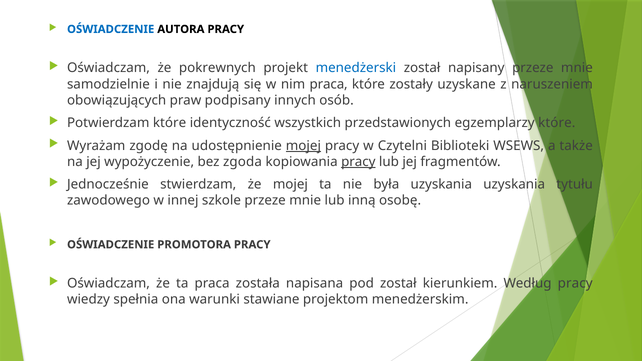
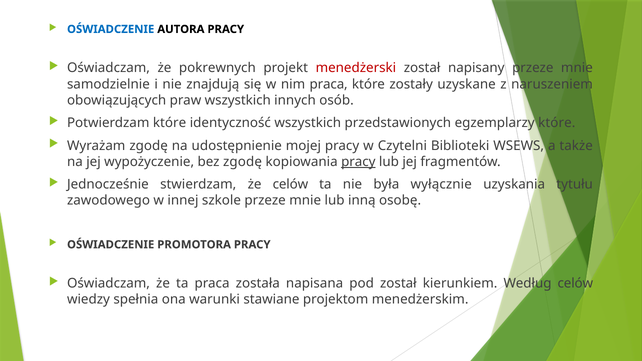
menedżerski colour: blue -> red
praw podpisany: podpisany -> wszystkich
mojej at (303, 146) underline: present -> none
bez zgoda: zgoda -> zgodę
że mojej: mojej -> celów
była uzyskania: uzyskania -> wyłącznie
Według pracy: pracy -> celów
